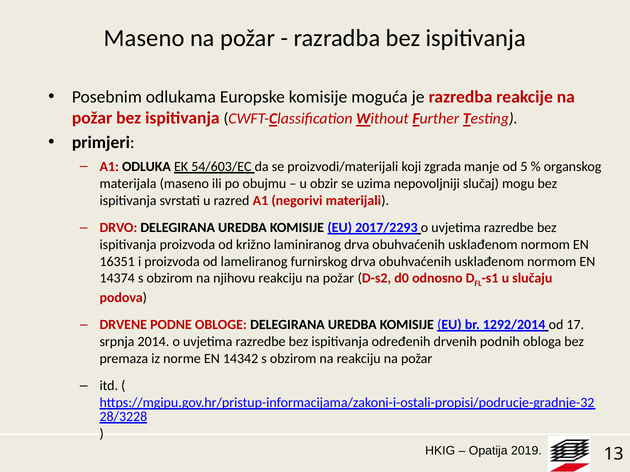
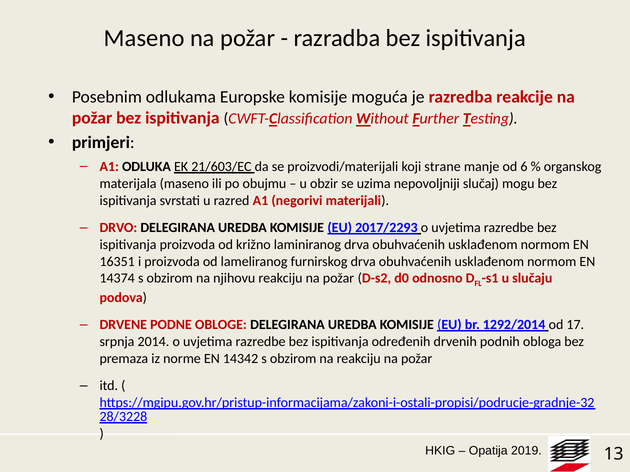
54/603/EC: 54/603/EC -> 21/603/EC
zgrada: zgrada -> strane
5: 5 -> 6
